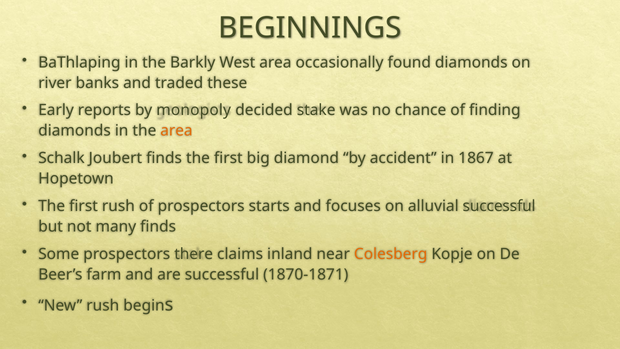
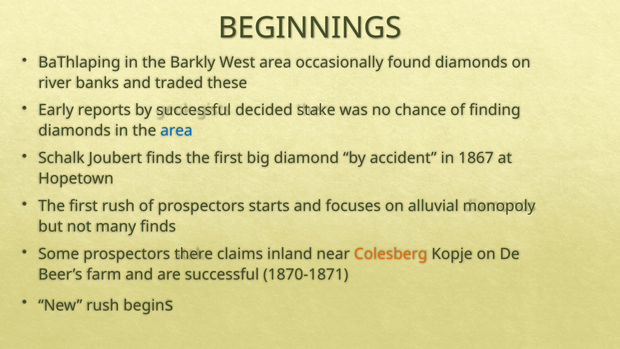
by monopoly: monopoly -> successful
area at (177, 131) colour: orange -> blue
alluvial successful: successful -> monopoly
